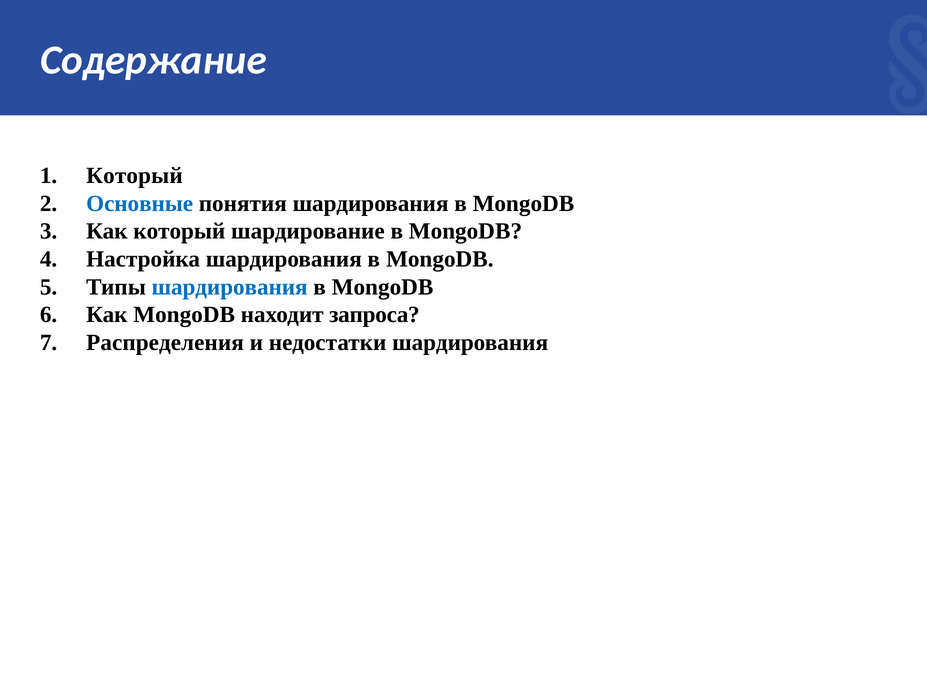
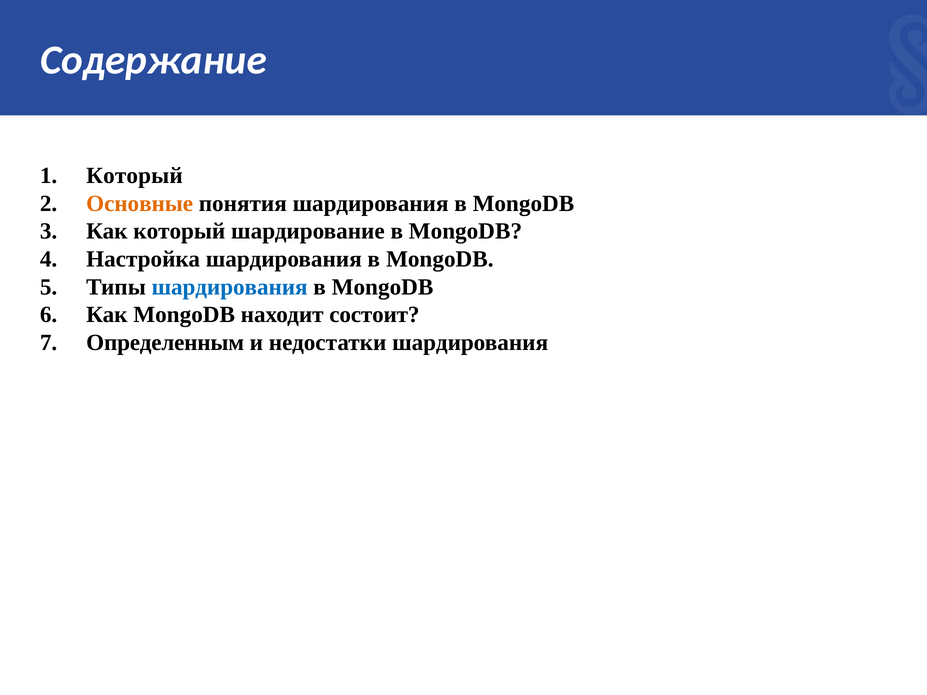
Основные colour: blue -> orange
запроса: запроса -> состоит
Распределения: Распределения -> Определенным
